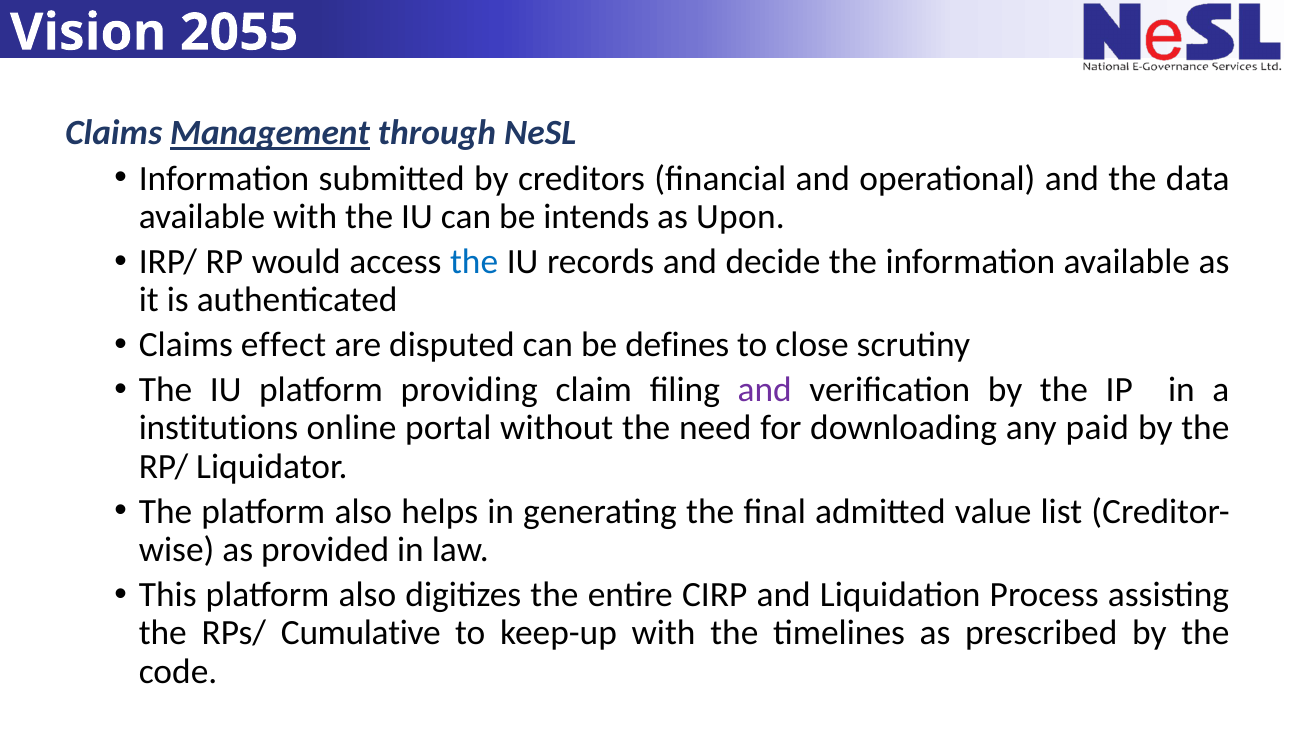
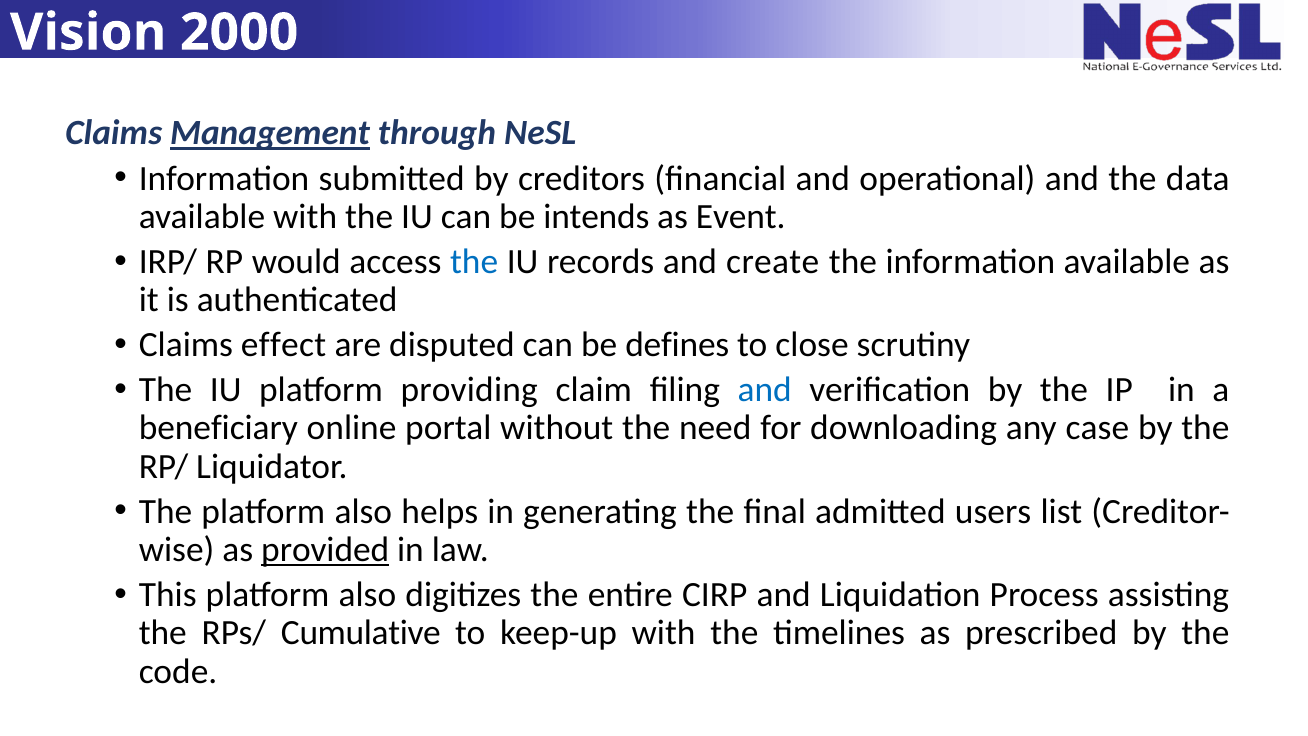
2055: 2055 -> 2000
Upon: Upon -> Event
decide: decide -> create
and at (765, 390) colour: purple -> blue
institutions: institutions -> beneficiary
paid: paid -> case
value: value -> users
provided underline: none -> present
